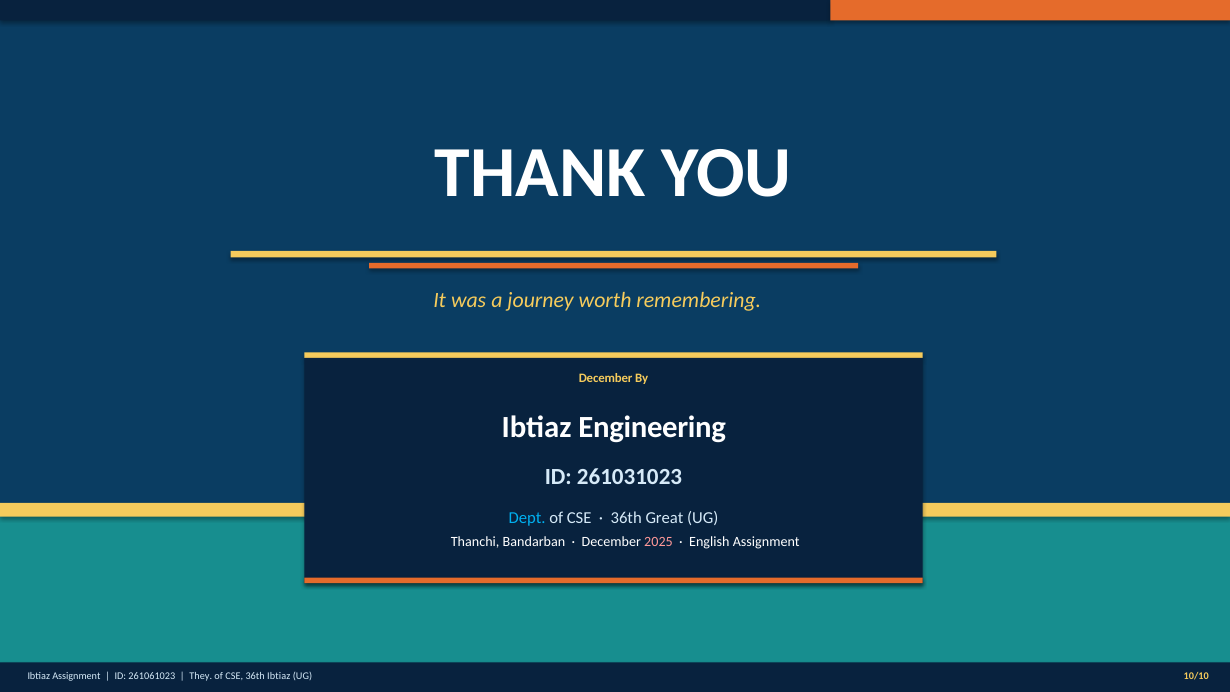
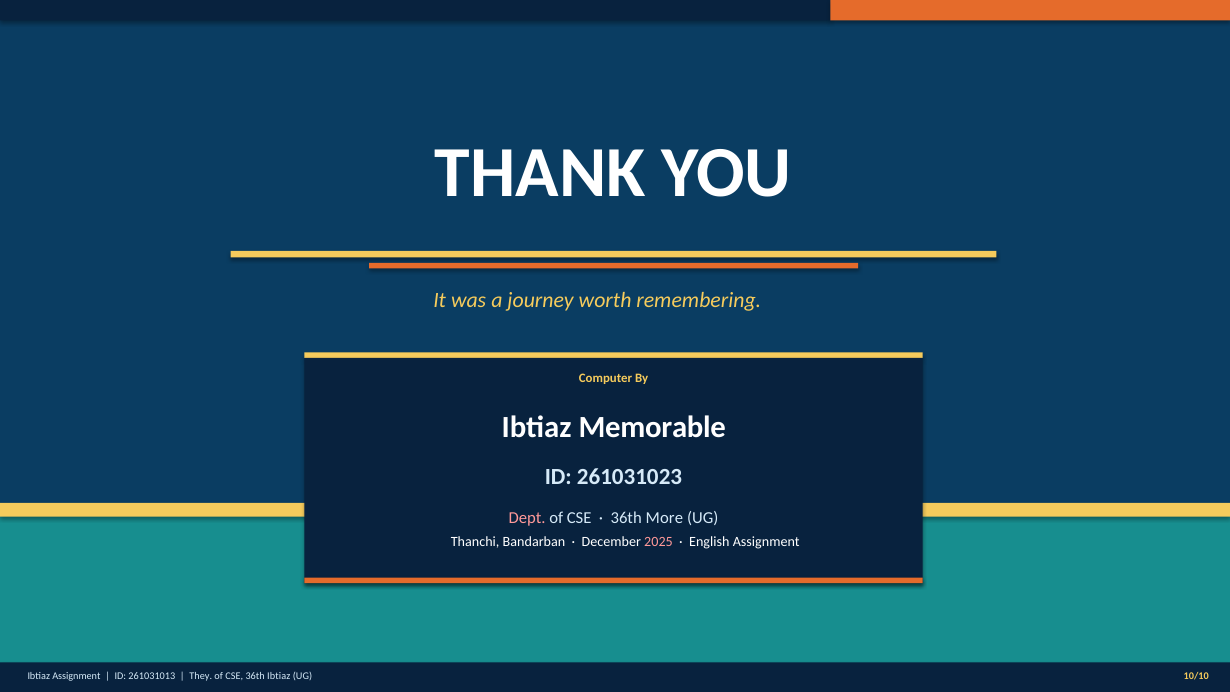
December at (606, 378): December -> Computer
Engineering: Engineering -> Memorable
Dept colour: light blue -> pink
Great: Great -> More
261061023: 261061023 -> 261031013
